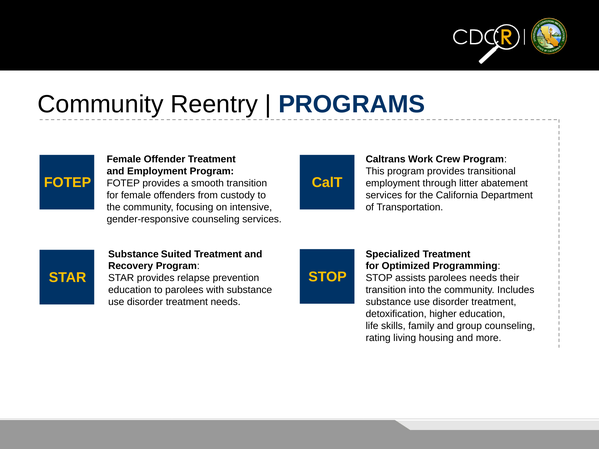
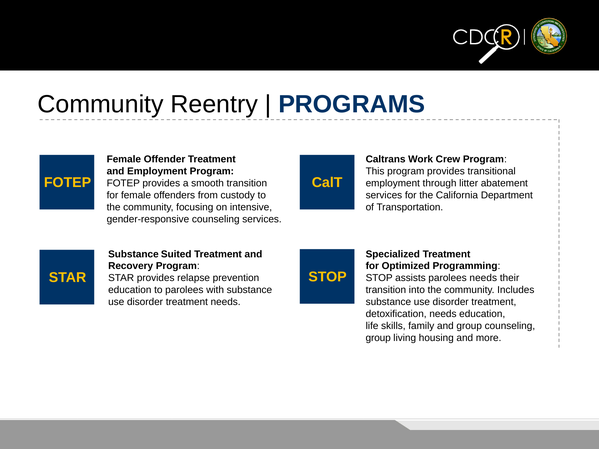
detoxification higher: higher -> needs
rating at (378, 338): rating -> group
